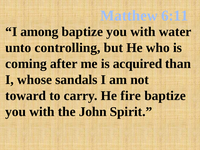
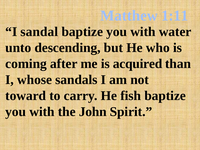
6:11: 6:11 -> 1:11
among: among -> sandal
controlling: controlling -> descending
fire: fire -> fish
